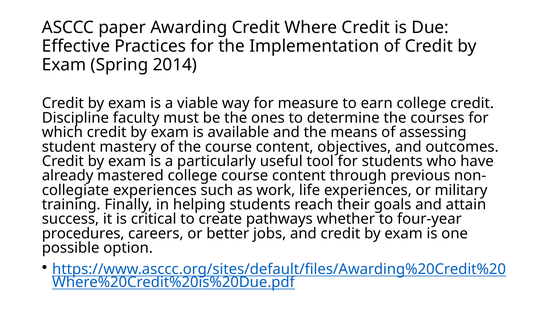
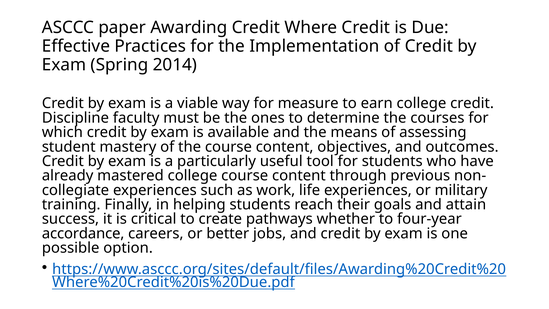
procedures: procedures -> accordance
